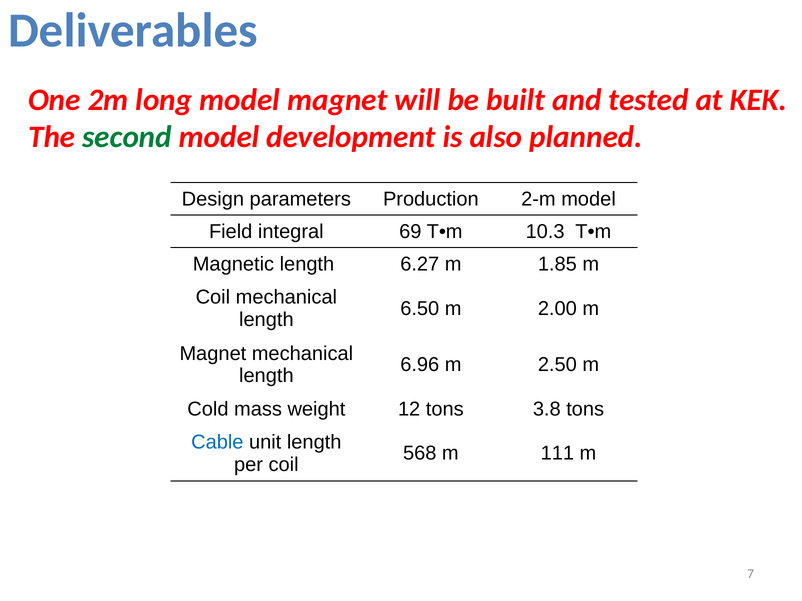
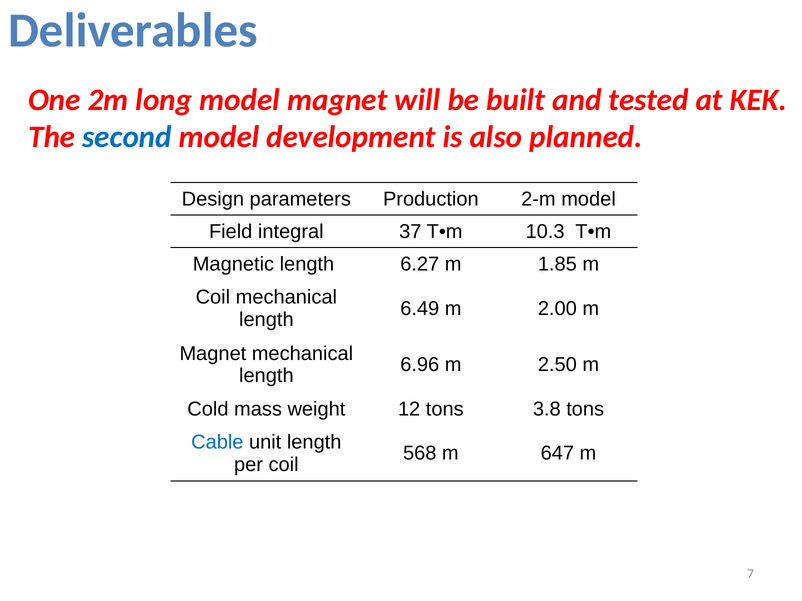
second colour: green -> blue
69: 69 -> 37
6.50: 6.50 -> 6.49
111: 111 -> 647
